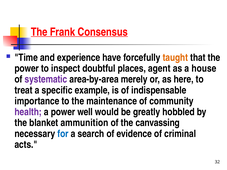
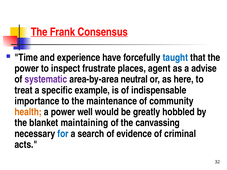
taught colour: orange -> blue
doubtful: doubtful -> frustrate
house: house -> advise
merely: merely -> neutral
health colour: purple -> orange
ammunition: ammunition -> maintaining
